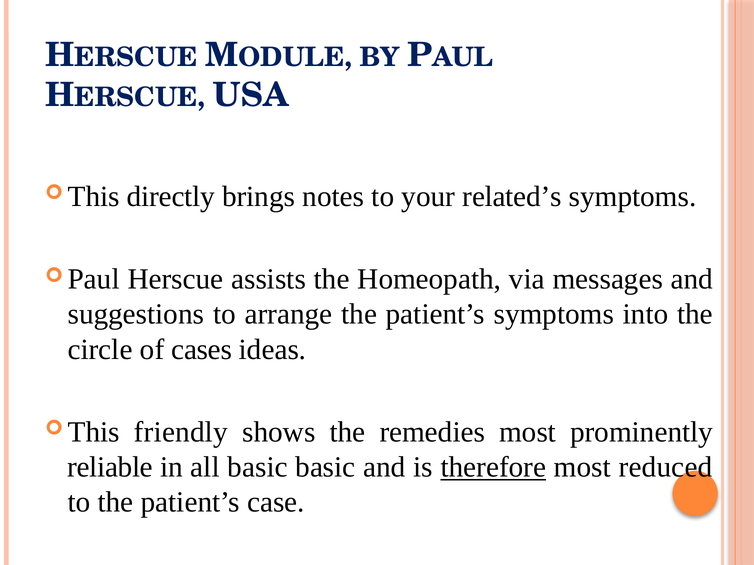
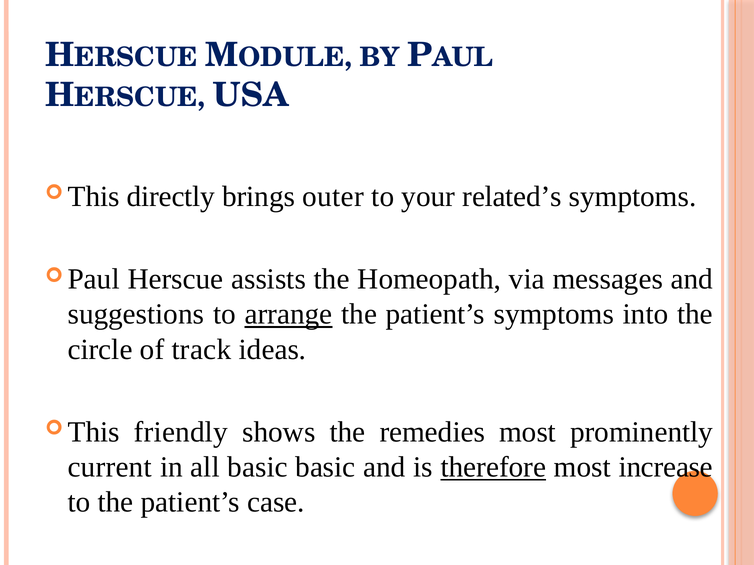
notes: notes -> outer
arrange underline: none -> present
cases: cases -> track
reliable: reliable -> current
reduced: reduced -> increase
